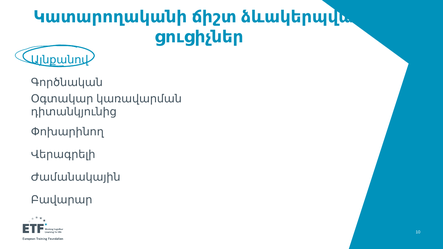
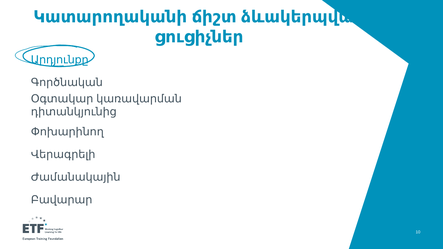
Այնքանով: Այնքանով -> Արդյունքը
